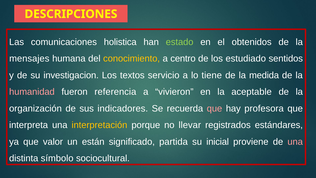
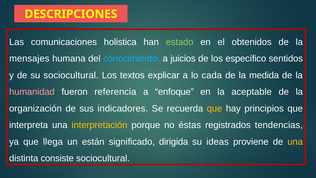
conocimiento colour: yellow -> light blue
centro: centro -> juicios
estudiado: estudiado -> específico
su investigacion: investigacion -> sociocultural
servicio: servicio -> explicar
tiene: tiene -> cada
vivieron: vivieron -> enfoque
que at (214, 108) colour: pink -> yellow
profesora: profesora -> principios
llevar: llevar -> éstas
estándares: estándares -> tendencias
valor: valor -> llega
partida: partida -> dirigida
inicial: inicial -> ideas
una at (295, 142) colour: pink -> yellow
símbolo: símbolo -> consiste
